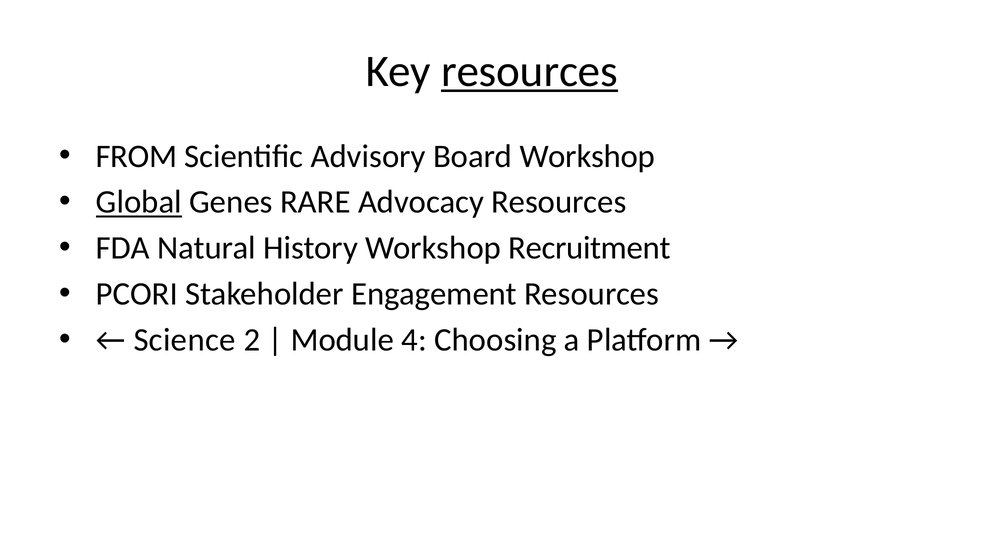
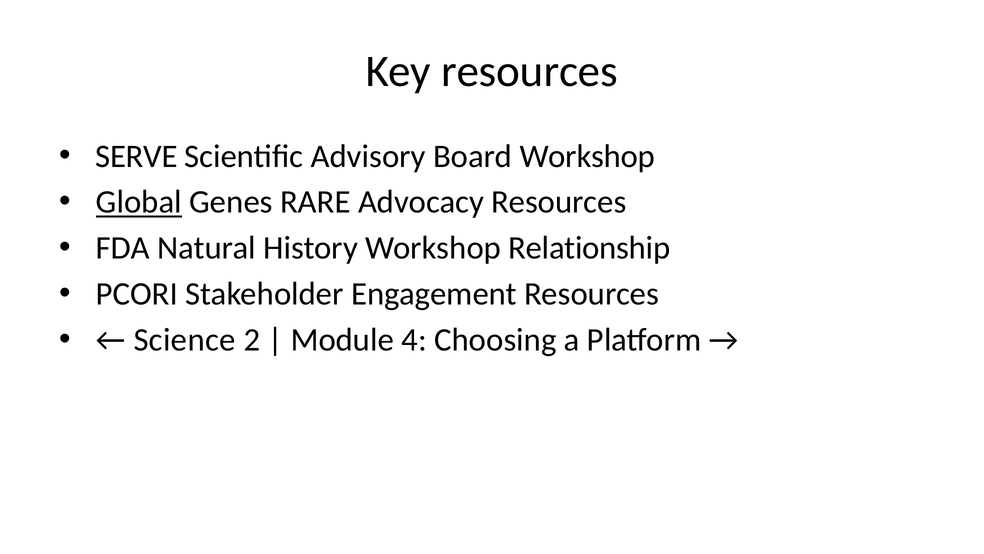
resources at (529, 71) underline: present -> none
FROM: FROM -> SERVE
Recruitment: Recruitment -> Relationship
